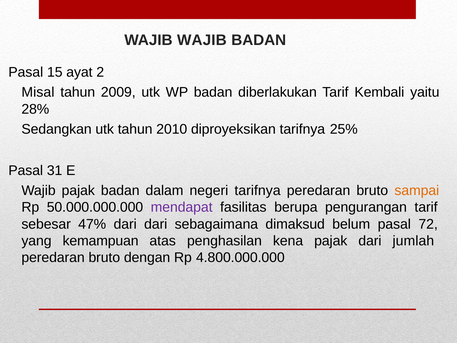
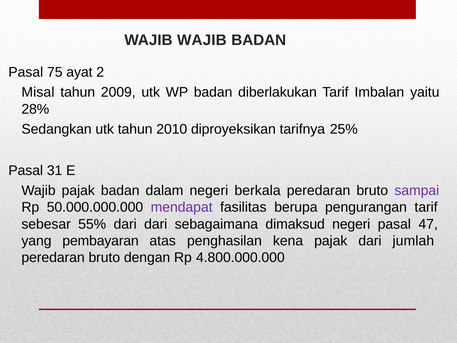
15: 15 -> 75
Kembali: Kembali -> Imbalan
negeri tarifnya: tarifnya -> berkala
sampai colour: orange -> purple
47%: 47% -> 55%
dimaksud belum: belum -> negeri
72: 72 -> 47
kemampuan: kemampuan -> pembayaran
